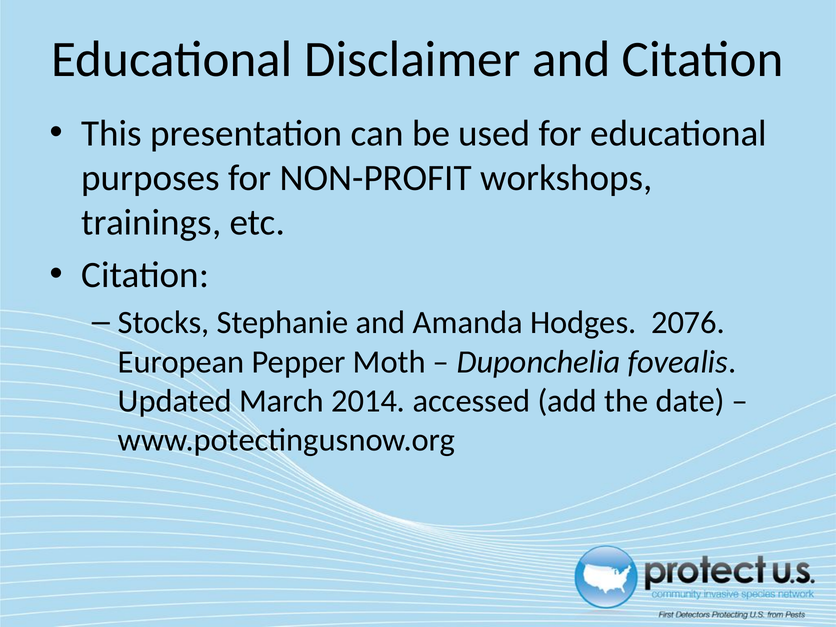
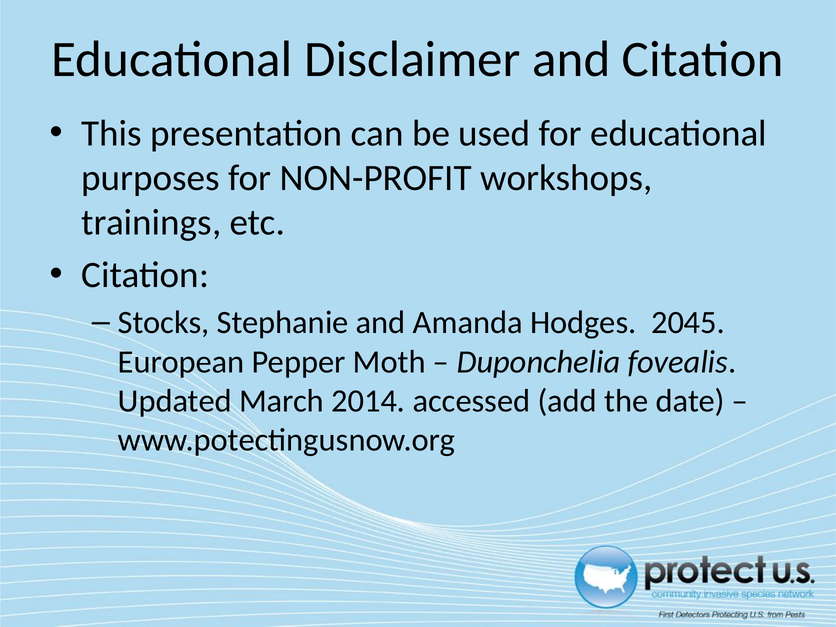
2076: 2076 -> 2045
